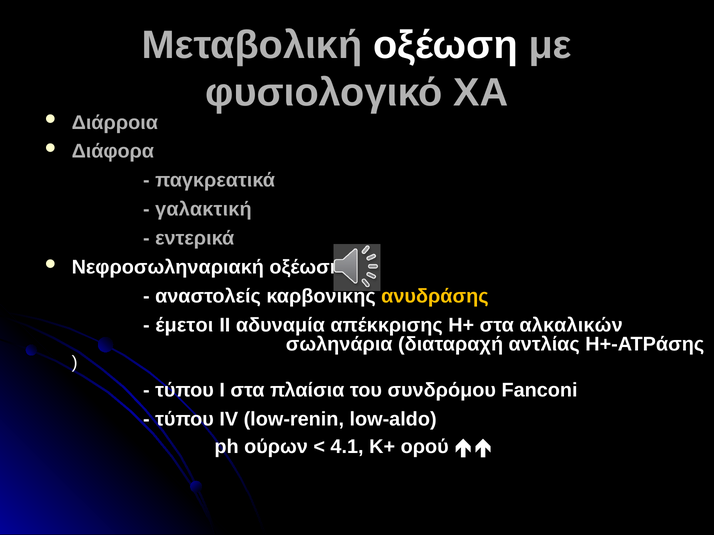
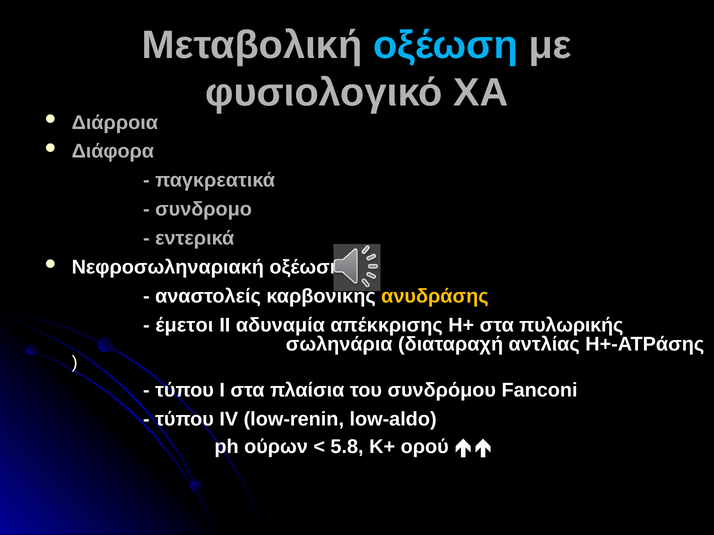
οξέωση at (445, 45) colour: white -> light blue
γαλακτική: γαλακτική -> συνδρομο
αλκαλικών: αλκαλικών -> πυλωρικής
4.1: 4.1 -> 5.8
